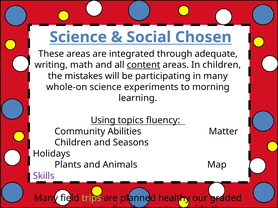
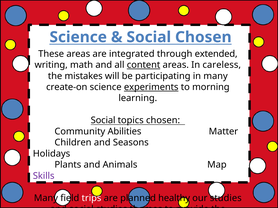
adequate: adequate -> extended
In children: children -> careless
whole-on: whole-on -> create-on
experiments underline: none -> present
Using at (103, 121): Using -> Social
topics fluency: fluency -> chosen
trips colour: light green -> white
our graded: graded -> studies
